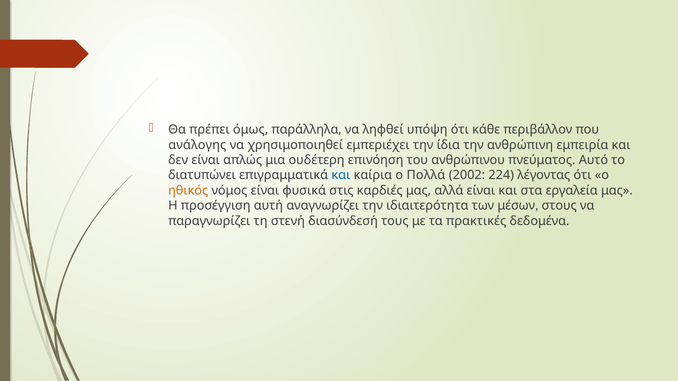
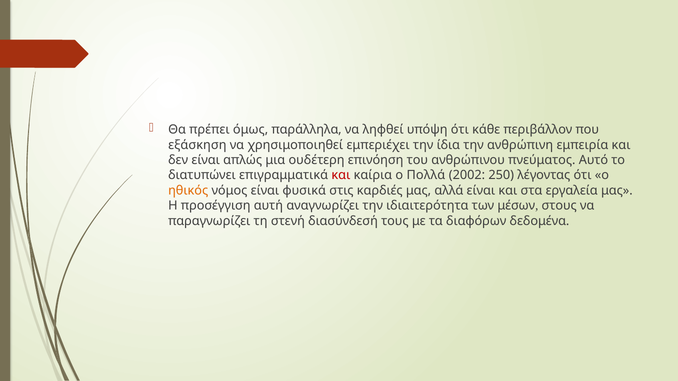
ανάλογης: ανάλογης -> εξάσκηση
και at (341, 175) colour: blue -> red
224: 224 -> 250
πρακτικές: πρακτικές -> διαφόρων
